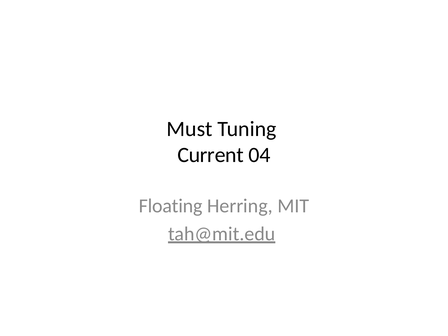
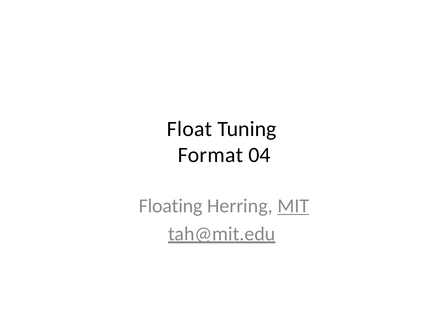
Must: Must -> Float
Current: Current -> Format
MIT underline: none -> present
